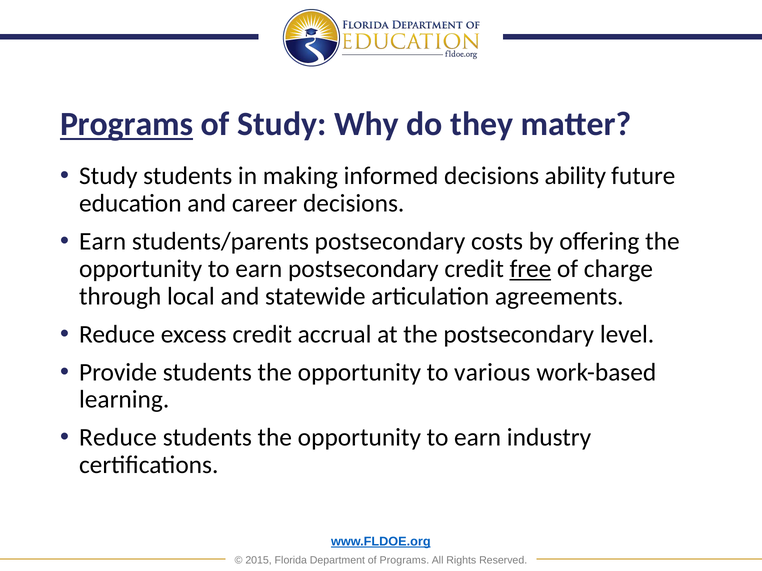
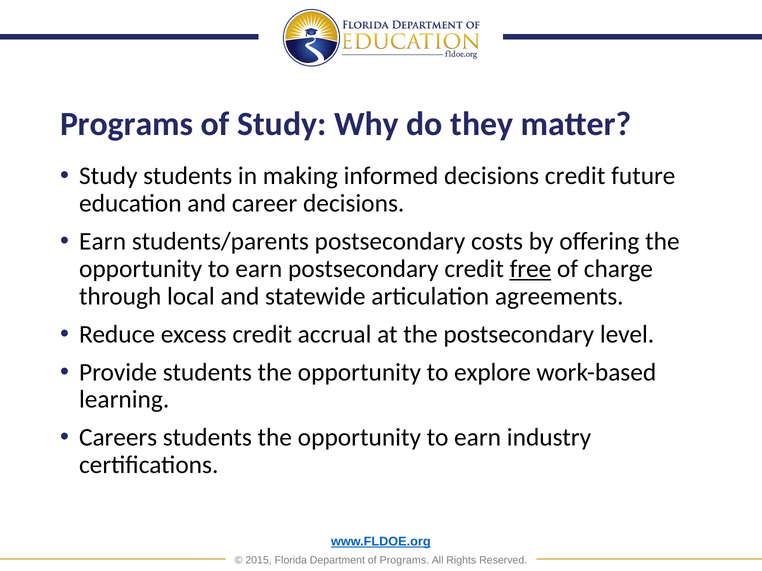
Programs at (127, 124) underline: present -> none
decisions ability: ability -> credit
various: various -> explore
Reduce at (118, 438): Reduce -> Careers
